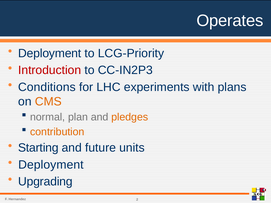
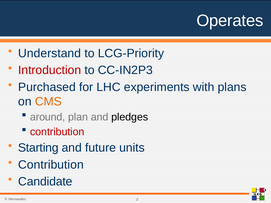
Deployment at (50, 53): Deployment -> Understand
Conditions: Conditions -> Purchased
normal: normal -> around
pledges colour: orange -> black
contribution at (57, 132) colour: orange -> red
Deployment at (51, 165): Deployment -> Contribution
Upgrading: Upgrading -> Candidate
